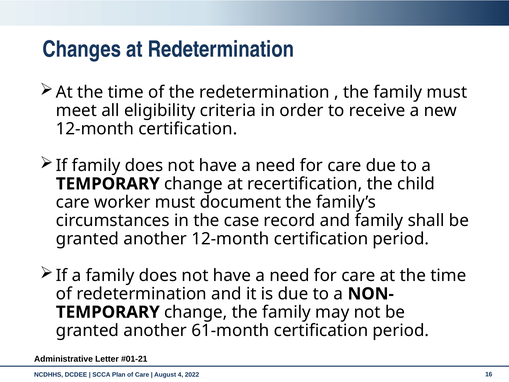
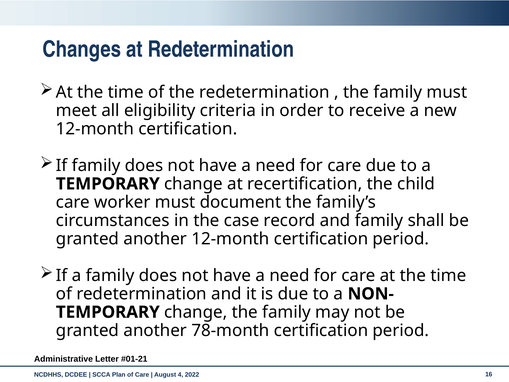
61-month: 61-month -> 78-month
